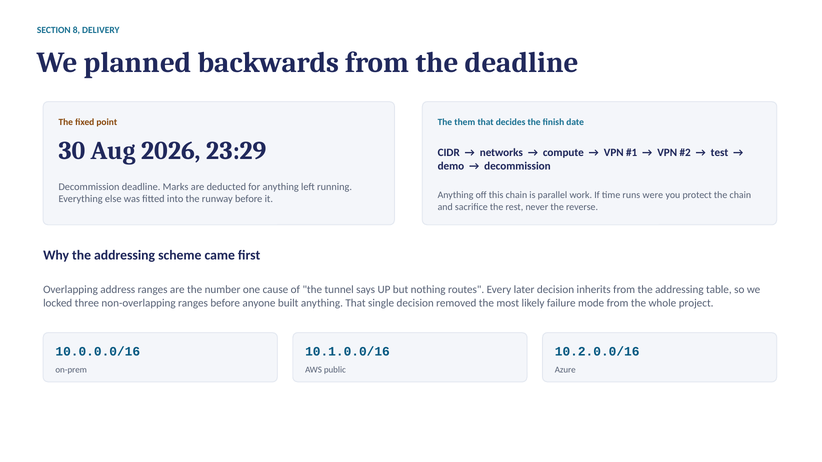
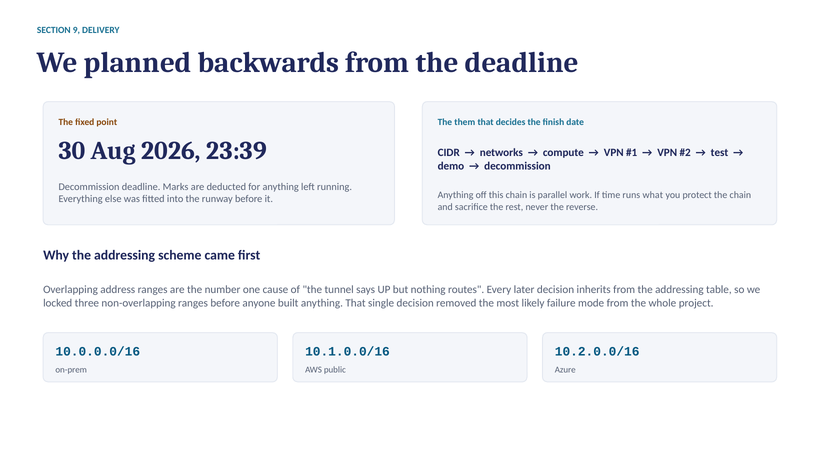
8: 8 -> 9
23:29: 23:29 -> 23:39
were: were -> what
